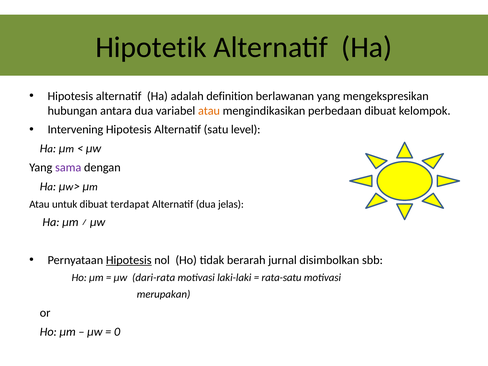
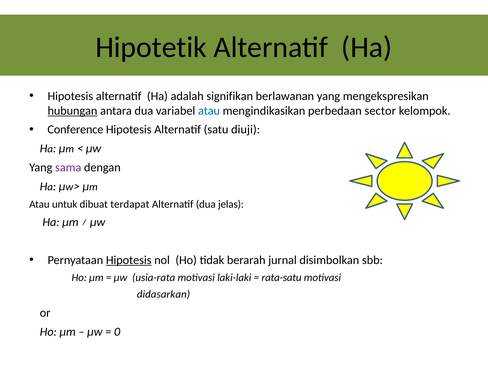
definition: definition -> signifikan
hubungan underline: none -> present
atau at (209, 111) colour: orange -> blue
perbedaan dibuat: dibuat -> sector
Intervening: Intervening -> Conference
level: level -> diuji
dari-rata: dari-rata -> usia-rata
merupakan: merupakan -> didasarkan
